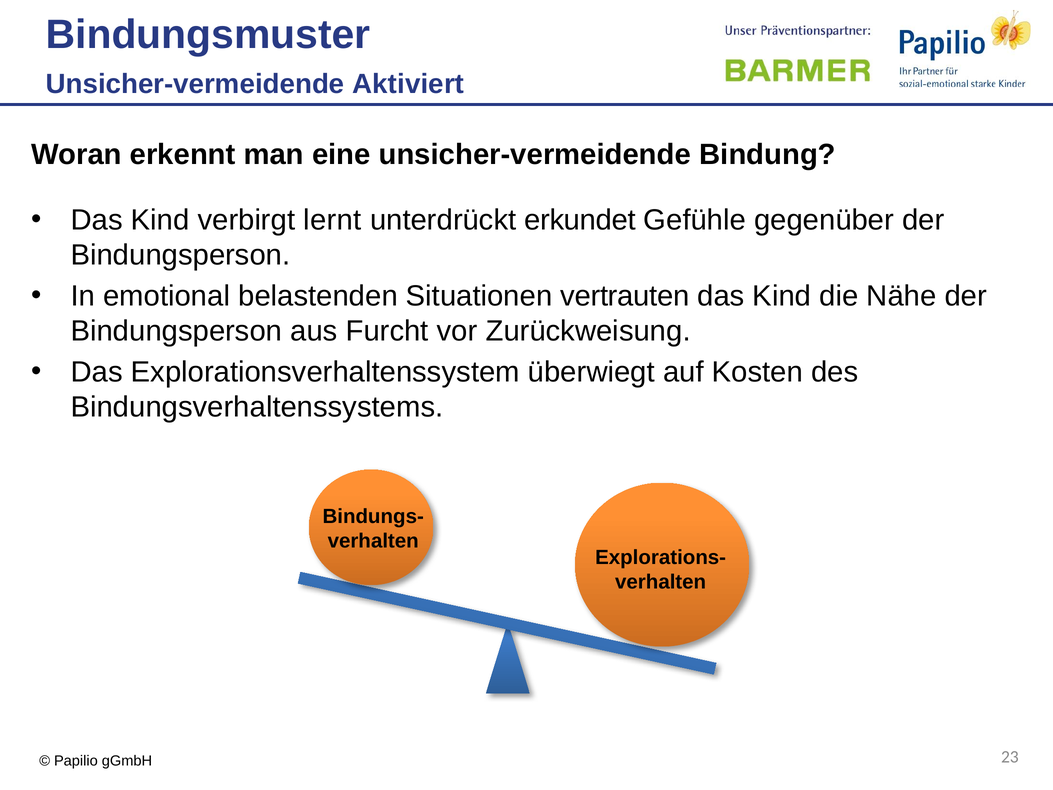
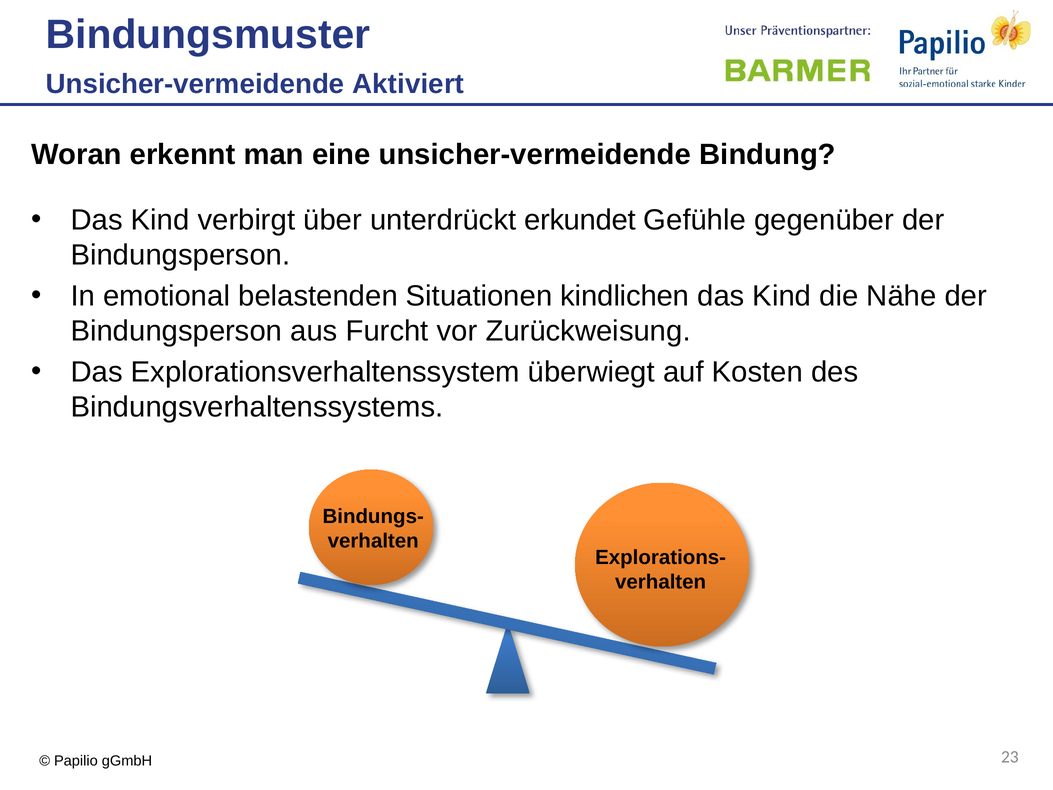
lernt: lernt -> über
vertrauten: vertrauten -> kindlichen
